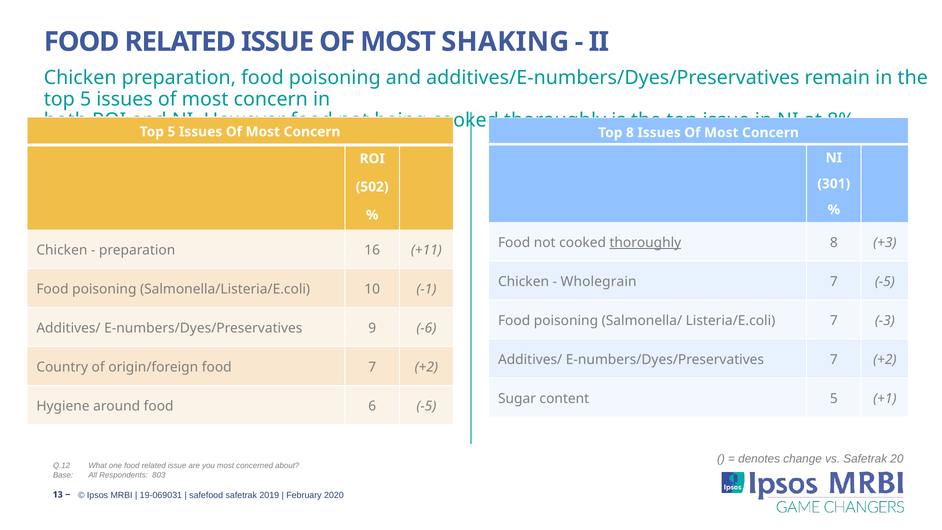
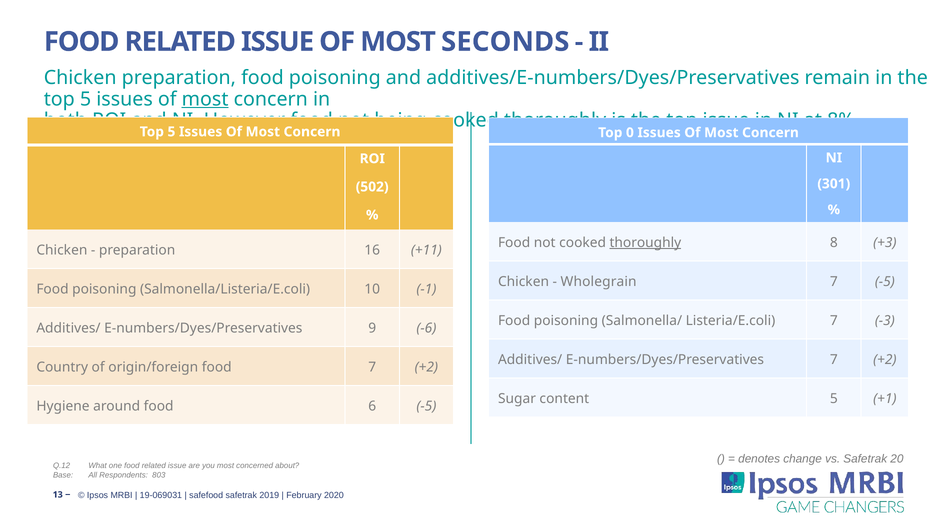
SHAKING: SHAKING -> SECONDS
most at (205, 99) underline: none -> present
Top 8: 8 -> 0
